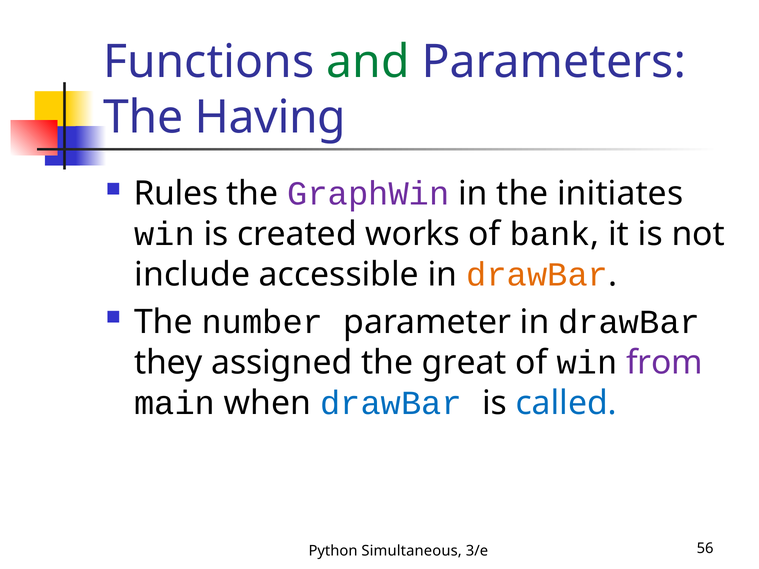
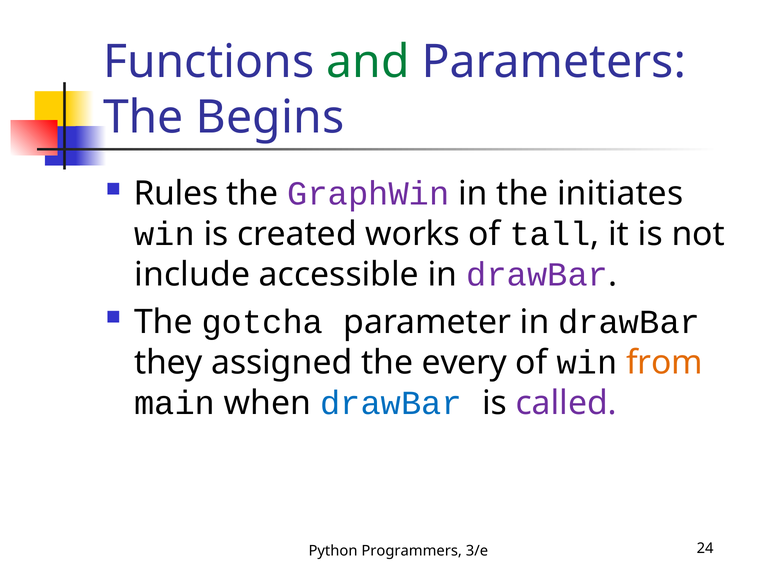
Having: Having -> Begins
bank: bank -> tall
drawBar at (537, 275) colour: orange -> purple
number: number -> gotcha
great: great -> every
from colour: purple -> orange
called colour: blue -> purple
Simultaneous: Simultaneous -> Programmers
56: 56 -> 24
